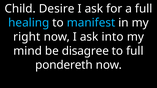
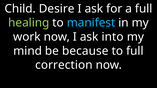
healing colour: light blue -> light green
right: right -> work
disagree: disagree -> because
pondereth: pondereth -> correction
